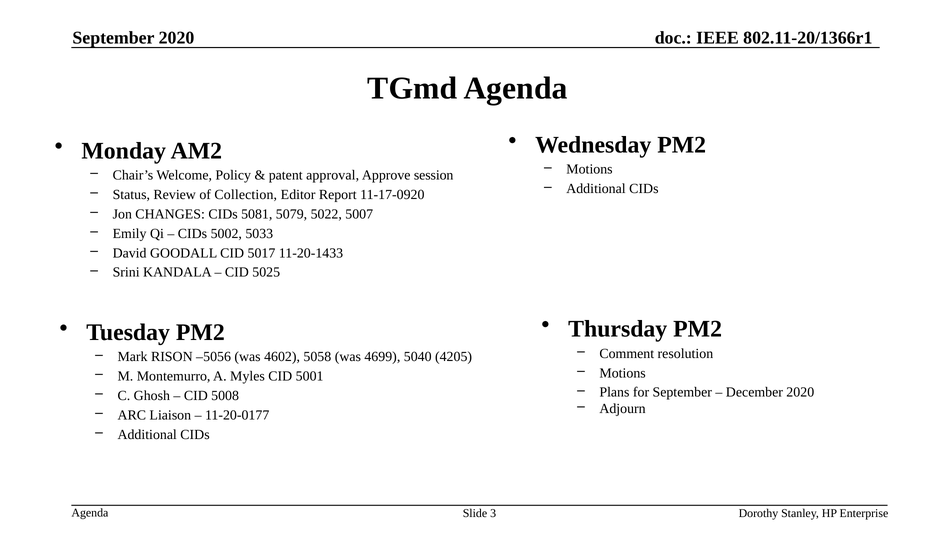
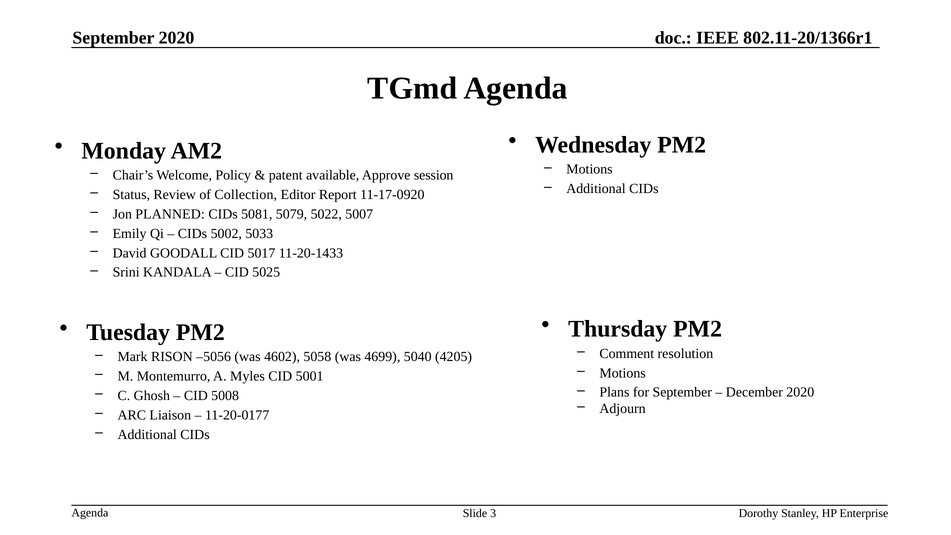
approval: approval -> available
CHANGES: CHANGES -> PLANNED
